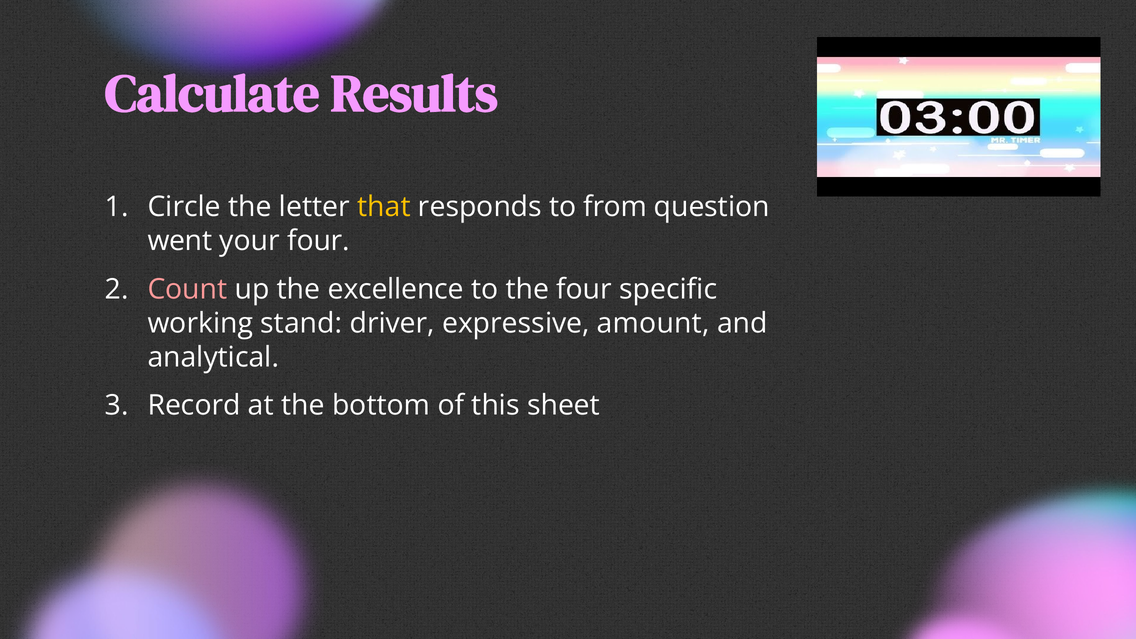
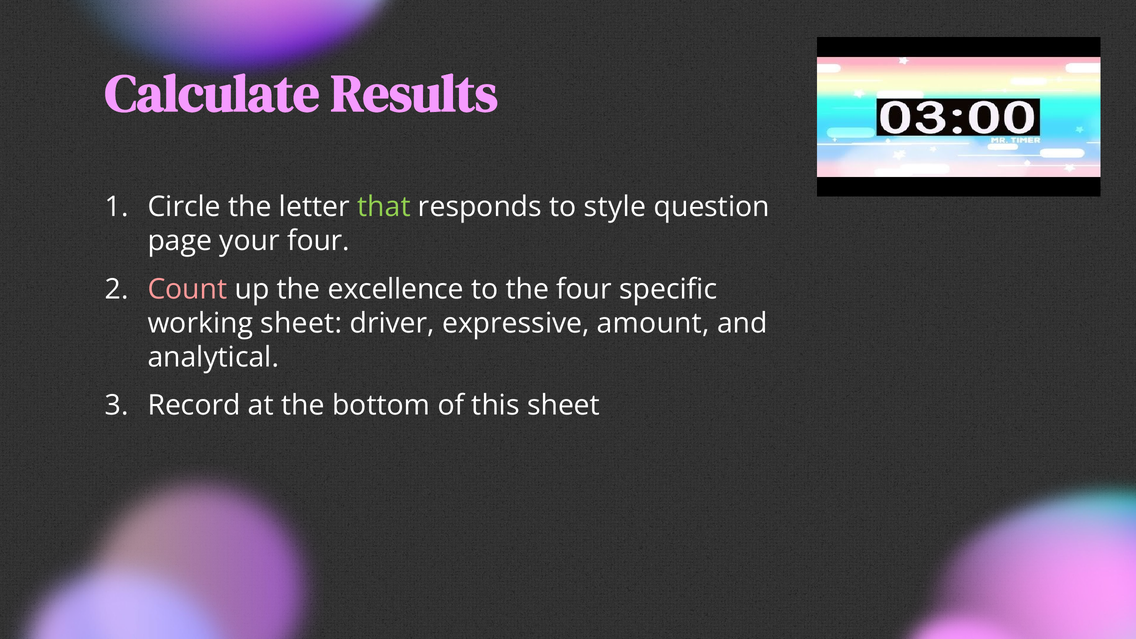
that colour: yellow -> light green
from: from -> style
went: went -> page
working stand: stand -> sheet
